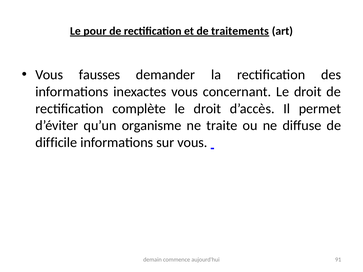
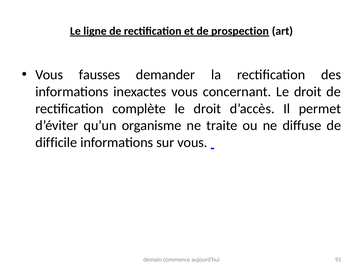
pour: pour -> ligne
traitements: traitements -> prospection
